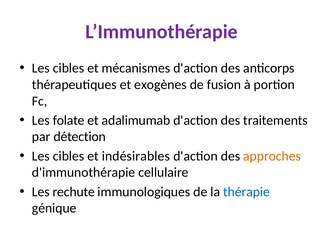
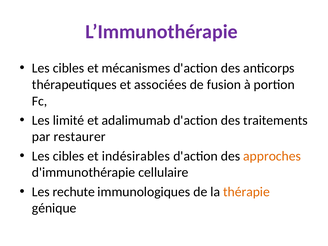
exogènes: exogènes -> associées
folate: folate -> limité
détection: détection -> restaurer
thérapie colour: blue -> orange
